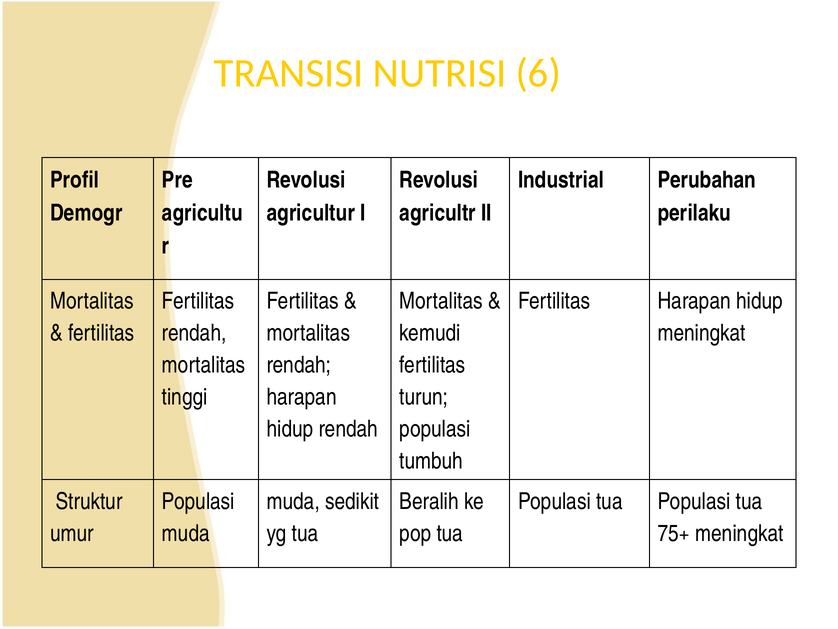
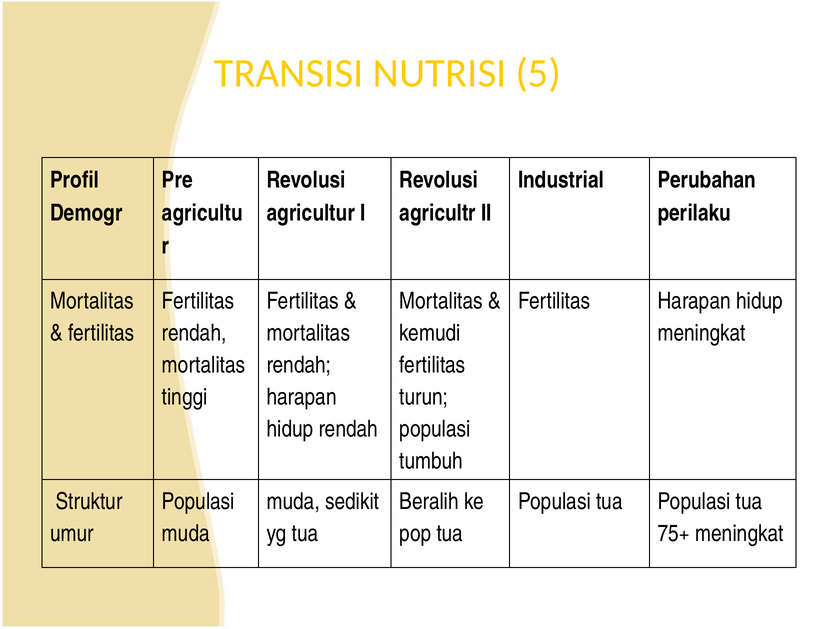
6: 6 -> 5
